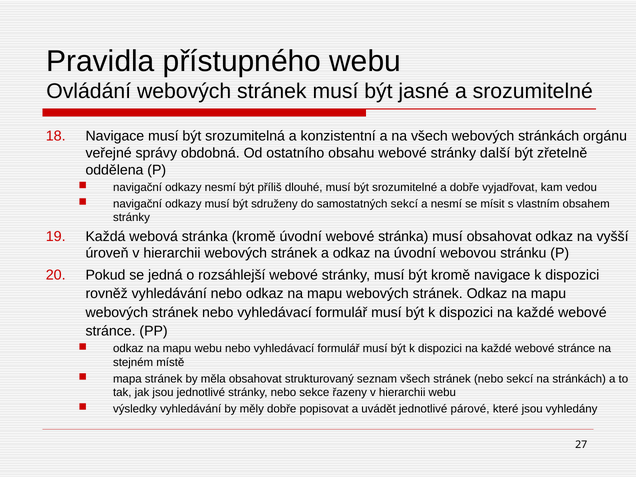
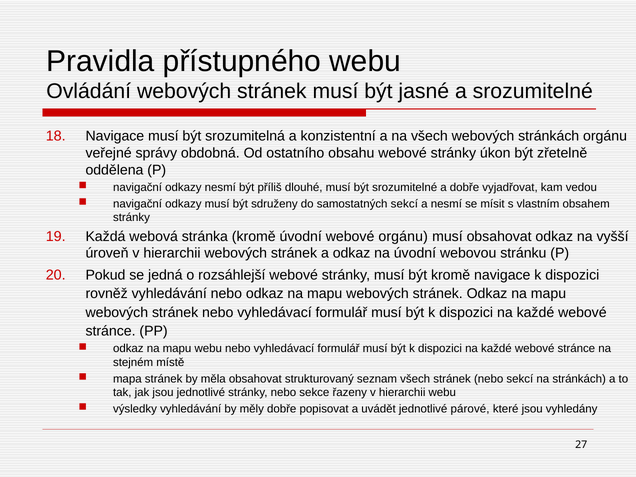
další: další -> úkon
webové stránka: stránka -> orgánu
